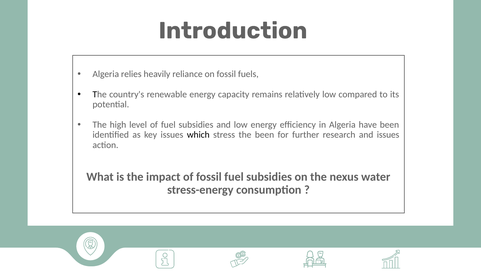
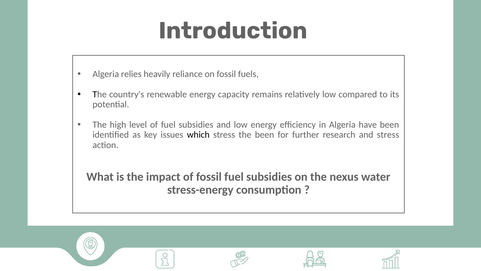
and issues: issues -> stress
